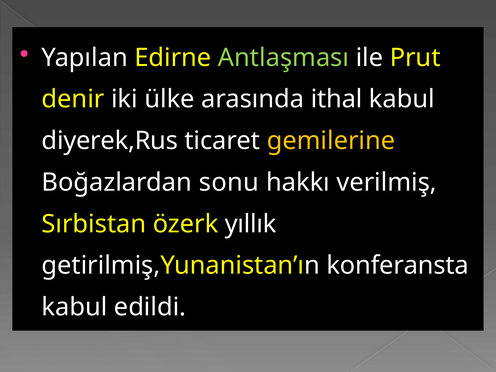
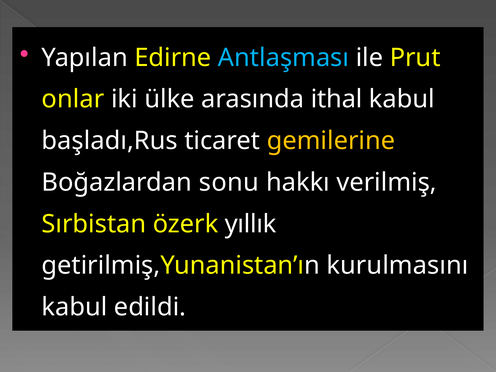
Antlaşması colour: light green -> light blue
denir: denir -> onlar
diyerek,Rus: diyerek,Rus -> başladı,Rus
konferansta: konferansta -> kurulmasını
